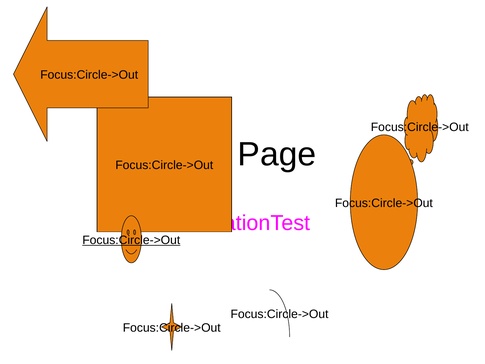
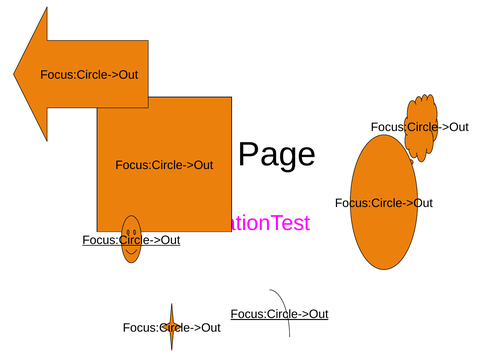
Focus:Circle->Out at (280, 314) underline: none -> present
